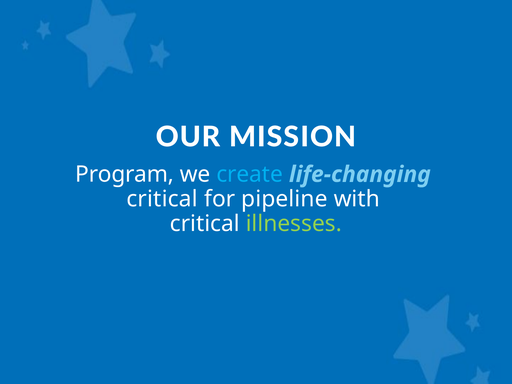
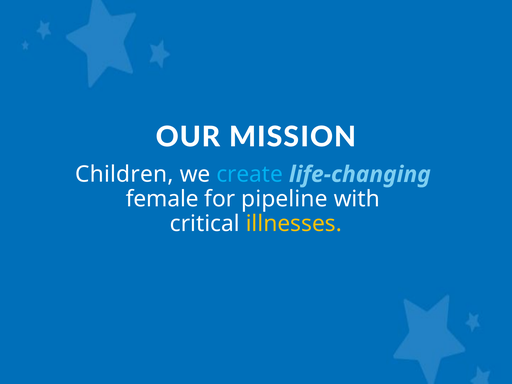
Program: Program -> Children
critical at (162, 199): critical -> female
illnesses colour: light green -> yellow
